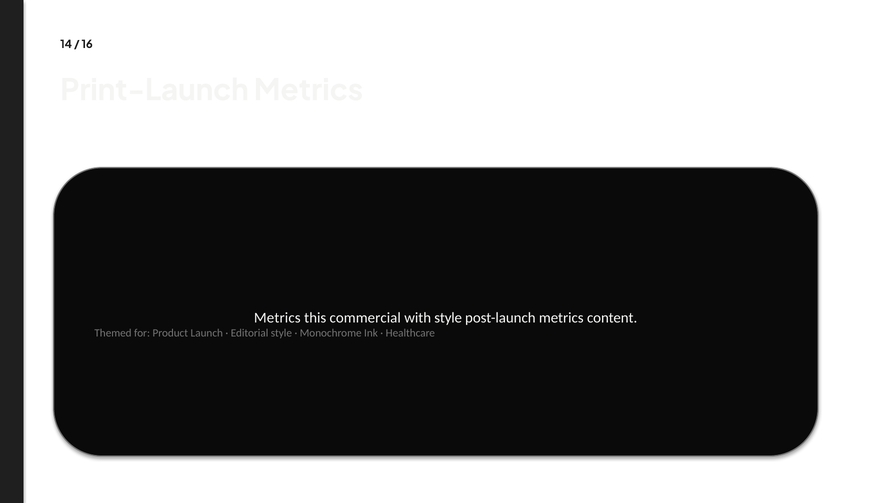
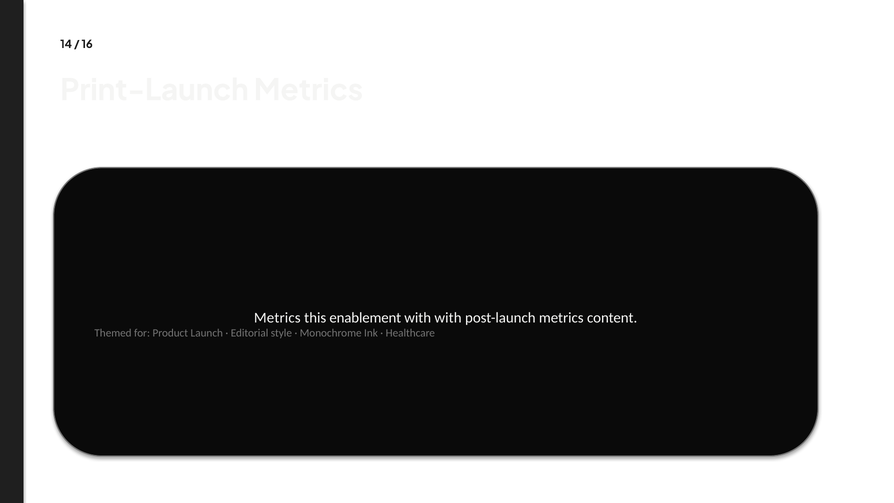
commercial: commercial -> enablement
with style: style -> with
